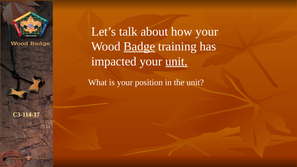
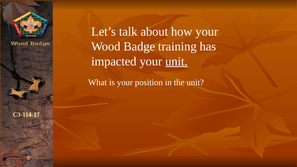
Badge underline: present -> none
